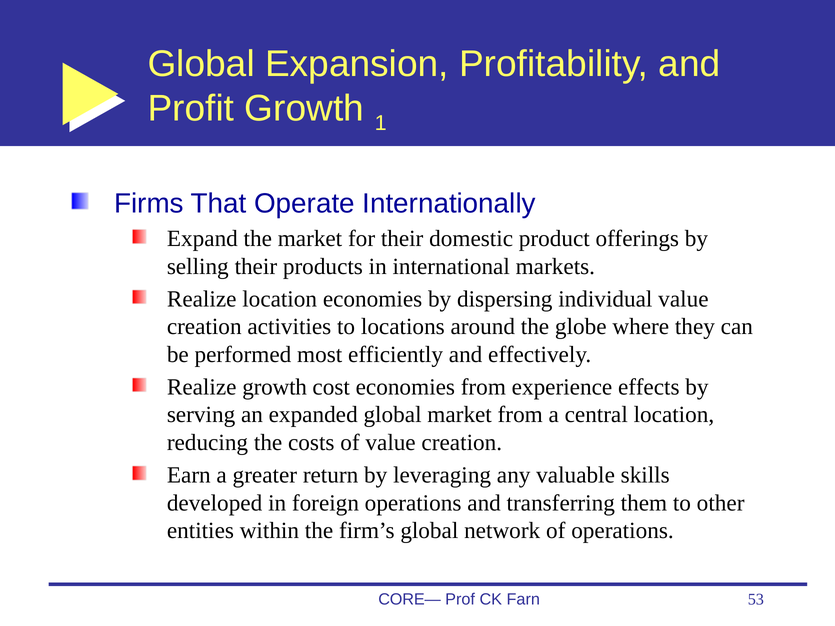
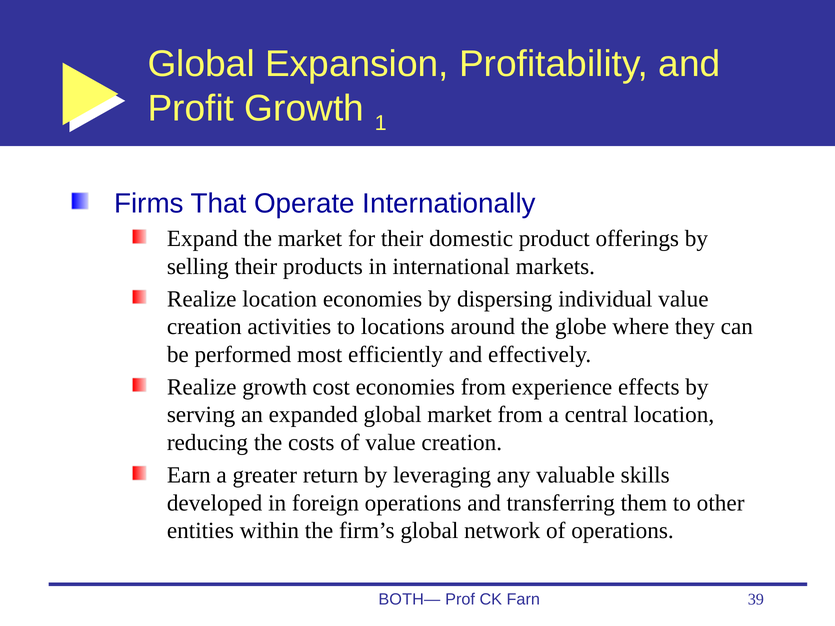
CORE—: CORE— -> BOTH—
53: 53 -> 39
